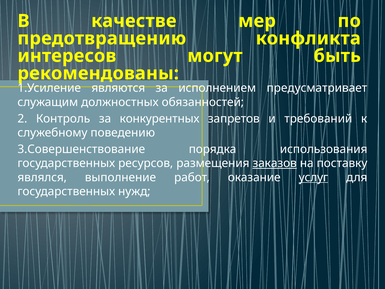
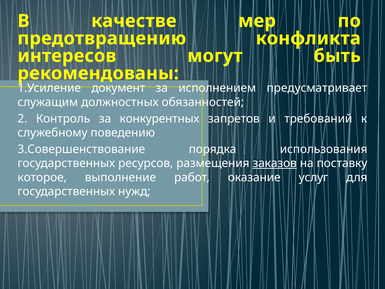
являются: являются -> документ
являлся: являлся -> которое
услуг underline: present -> none
